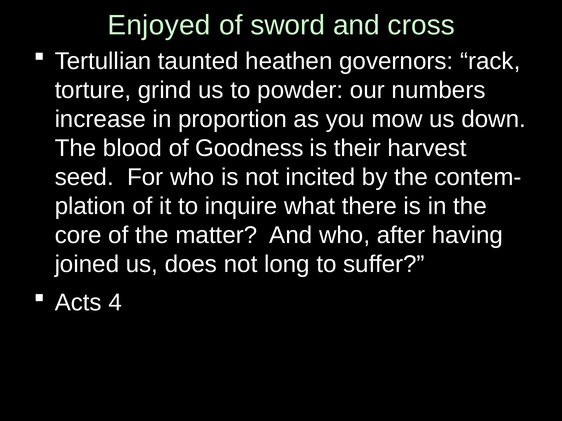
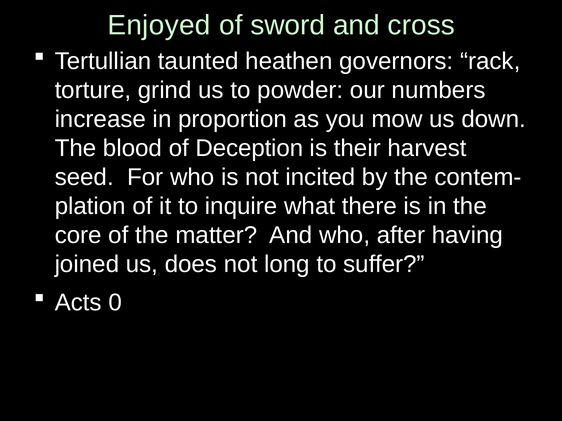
Goodness: Goodness -> Deception
4: 4 -> 0
